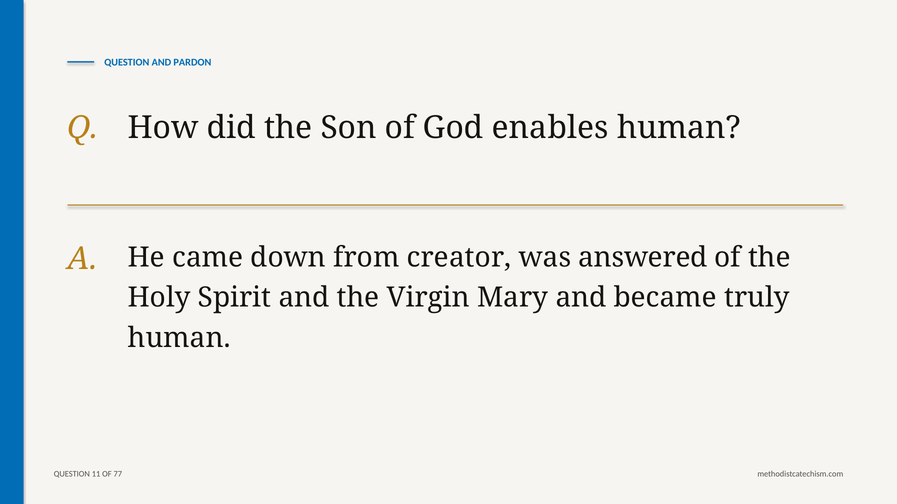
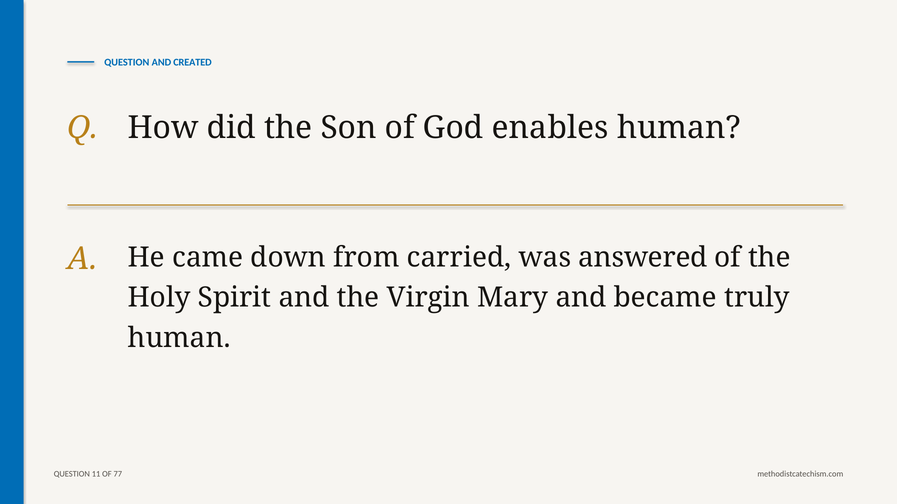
PARDON: PARDON -> CREATED
creator: creator -> carried
